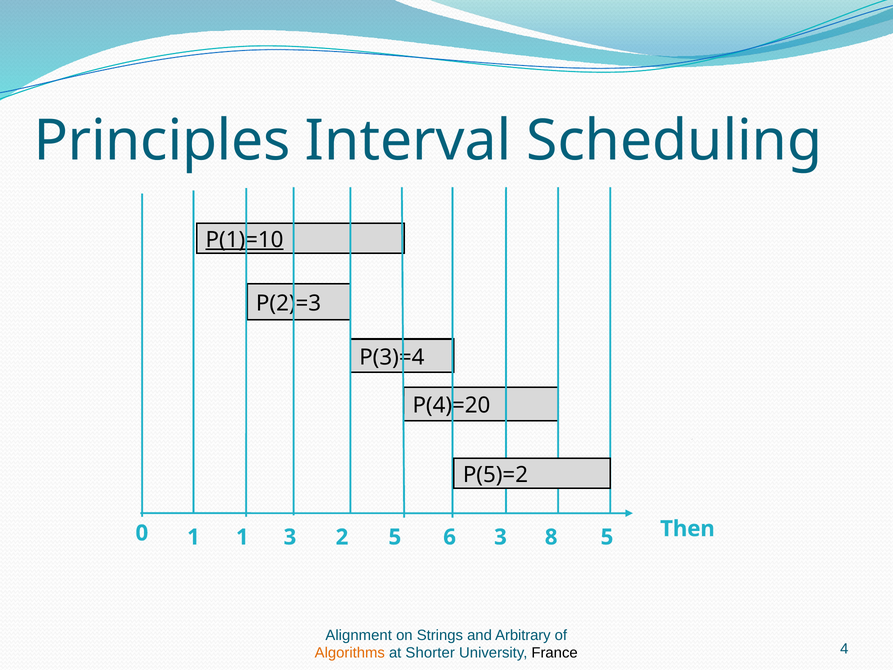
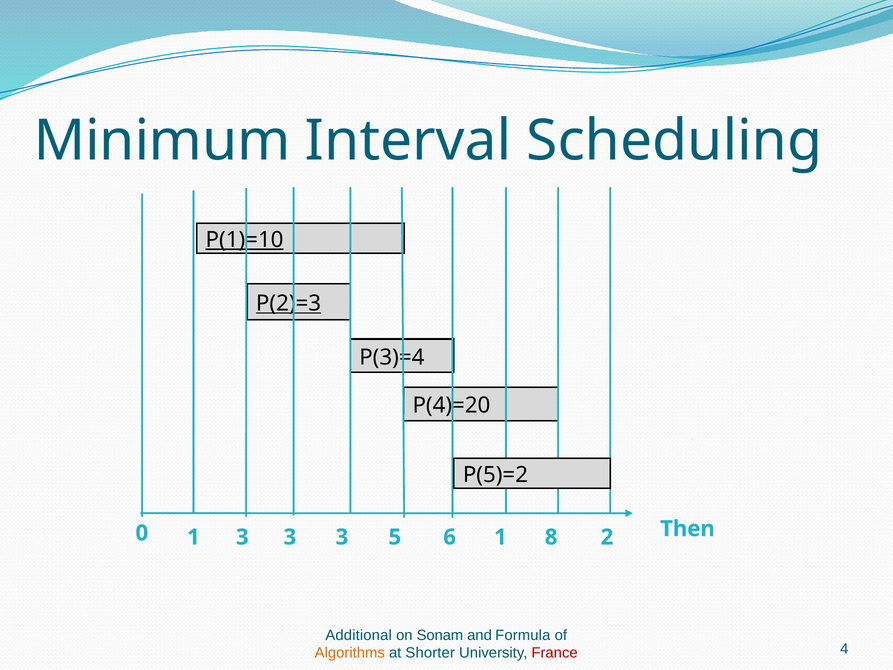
Principles: Principles -> Minimum
P(2)=3 underline: none -> present
1 1: 1 -> 3
2 at (342, 537): 2 -> 3
6 3: 3 -> 1
8 5: 5 -> 2
Alignment: Alignment -> Additional
Strings: Strings -> Sonam
Arbitrary: Arbitrary -> Formula
France colour: black -> red
